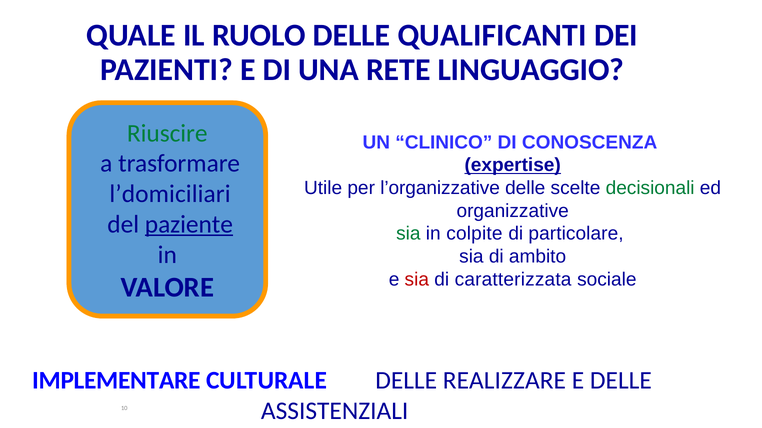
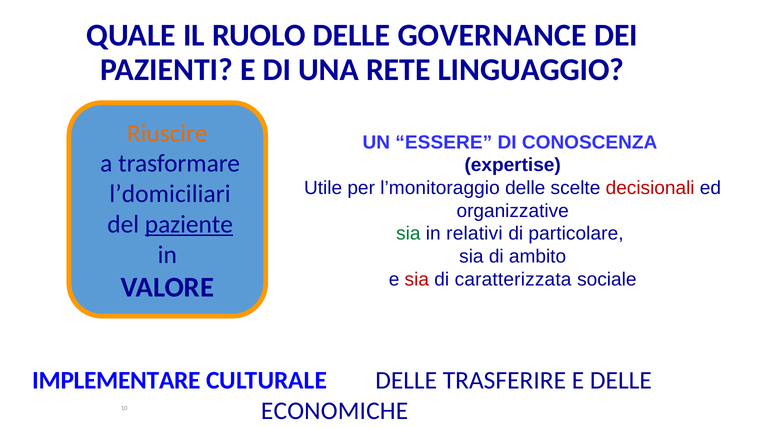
QUALIFICANTI: QUALIFICANTI -> GOVERNANCE
Riuscire colour: green -> orange
CLINICO: CLINICO -> ESSERE
expertise underline: present -> none
l’organizzative: l’organizzative -> l’monitoraggio
decisionali colour: green -> red
colpite: colpite -> relativi
REALIZZARE: REALIZZARE -> TRASFERIRE
ASSISTENZIALI: ASSISTENZIALI -> ECONOMICHE
